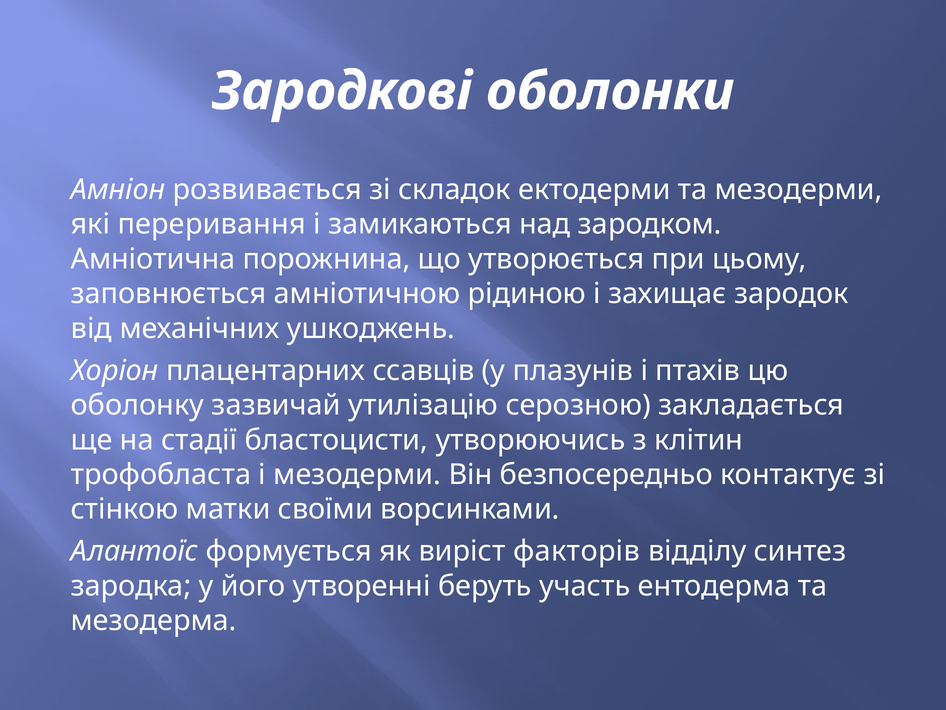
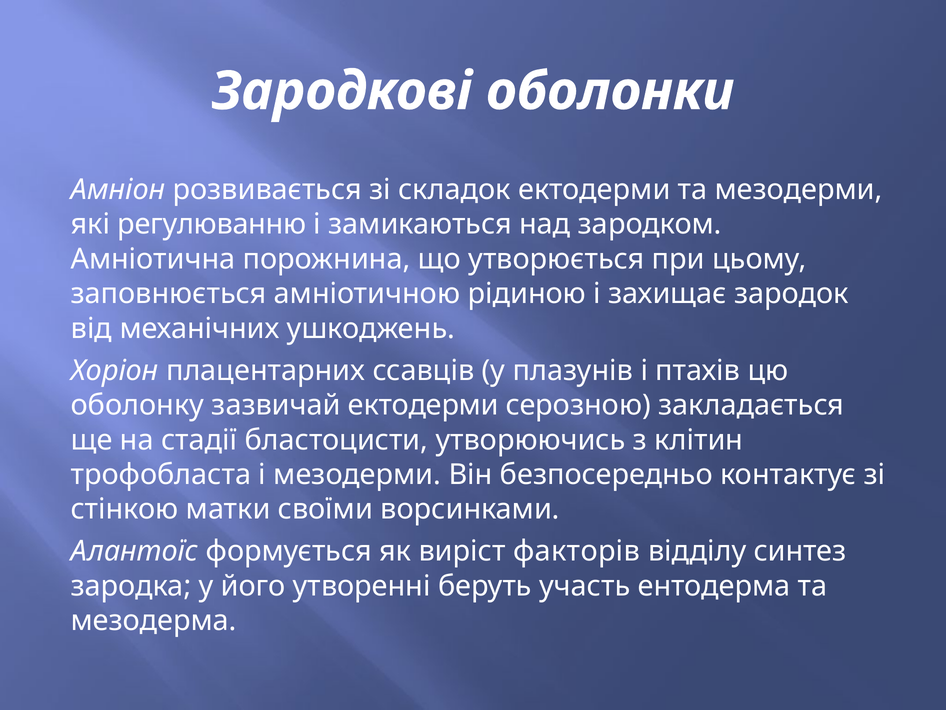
переривання: переривання -> регулюванню
зазвичай утилізацію: утилізацію -> ектодерми
